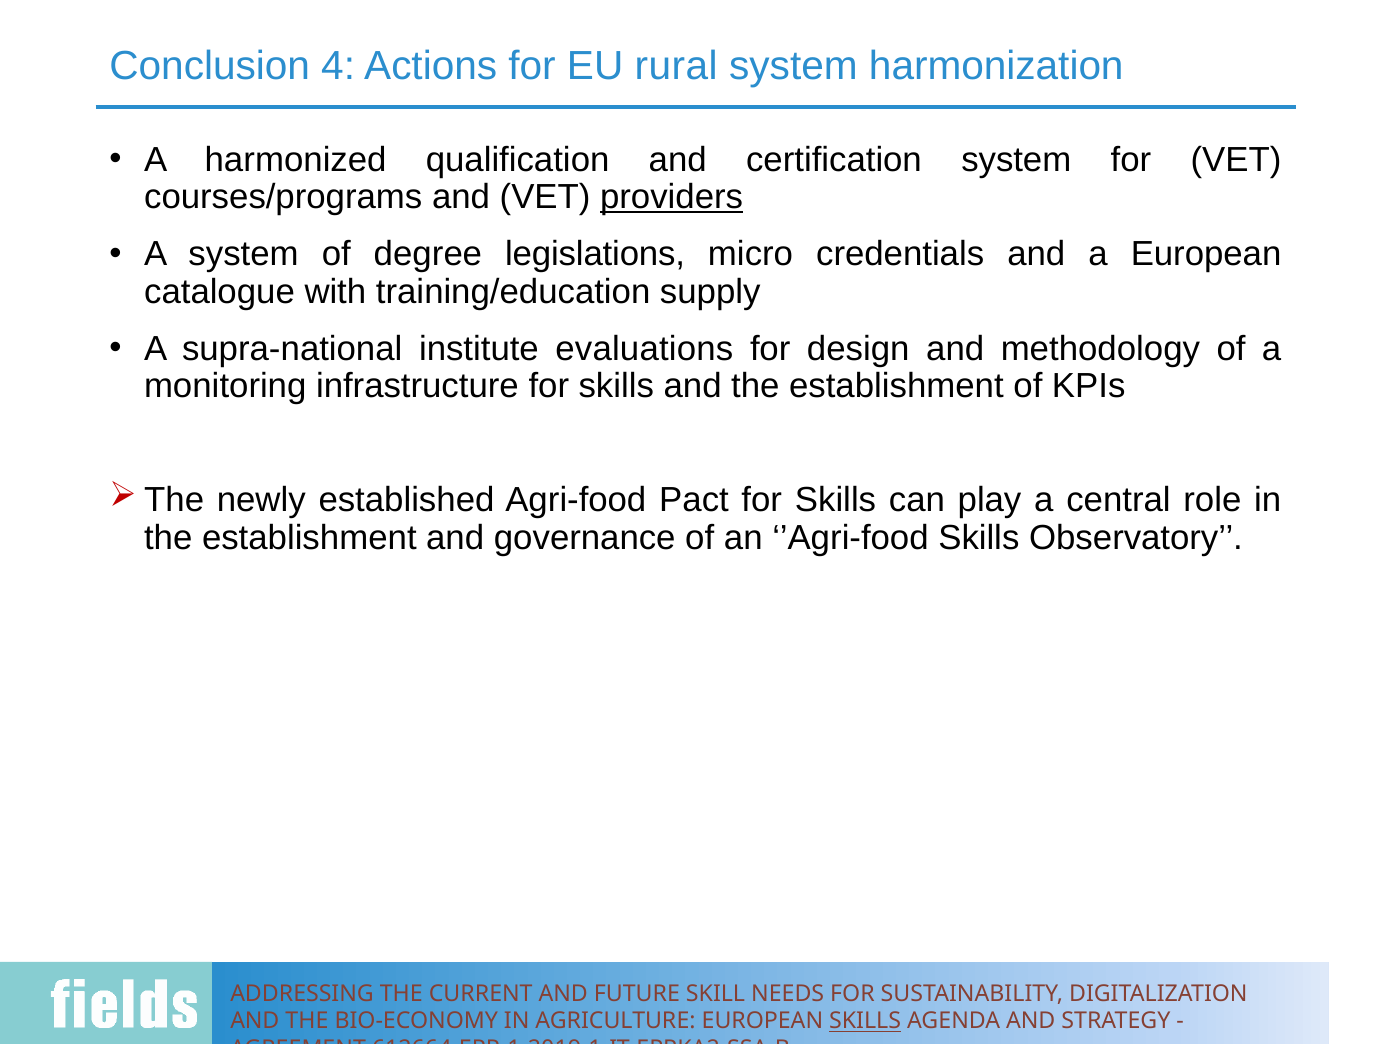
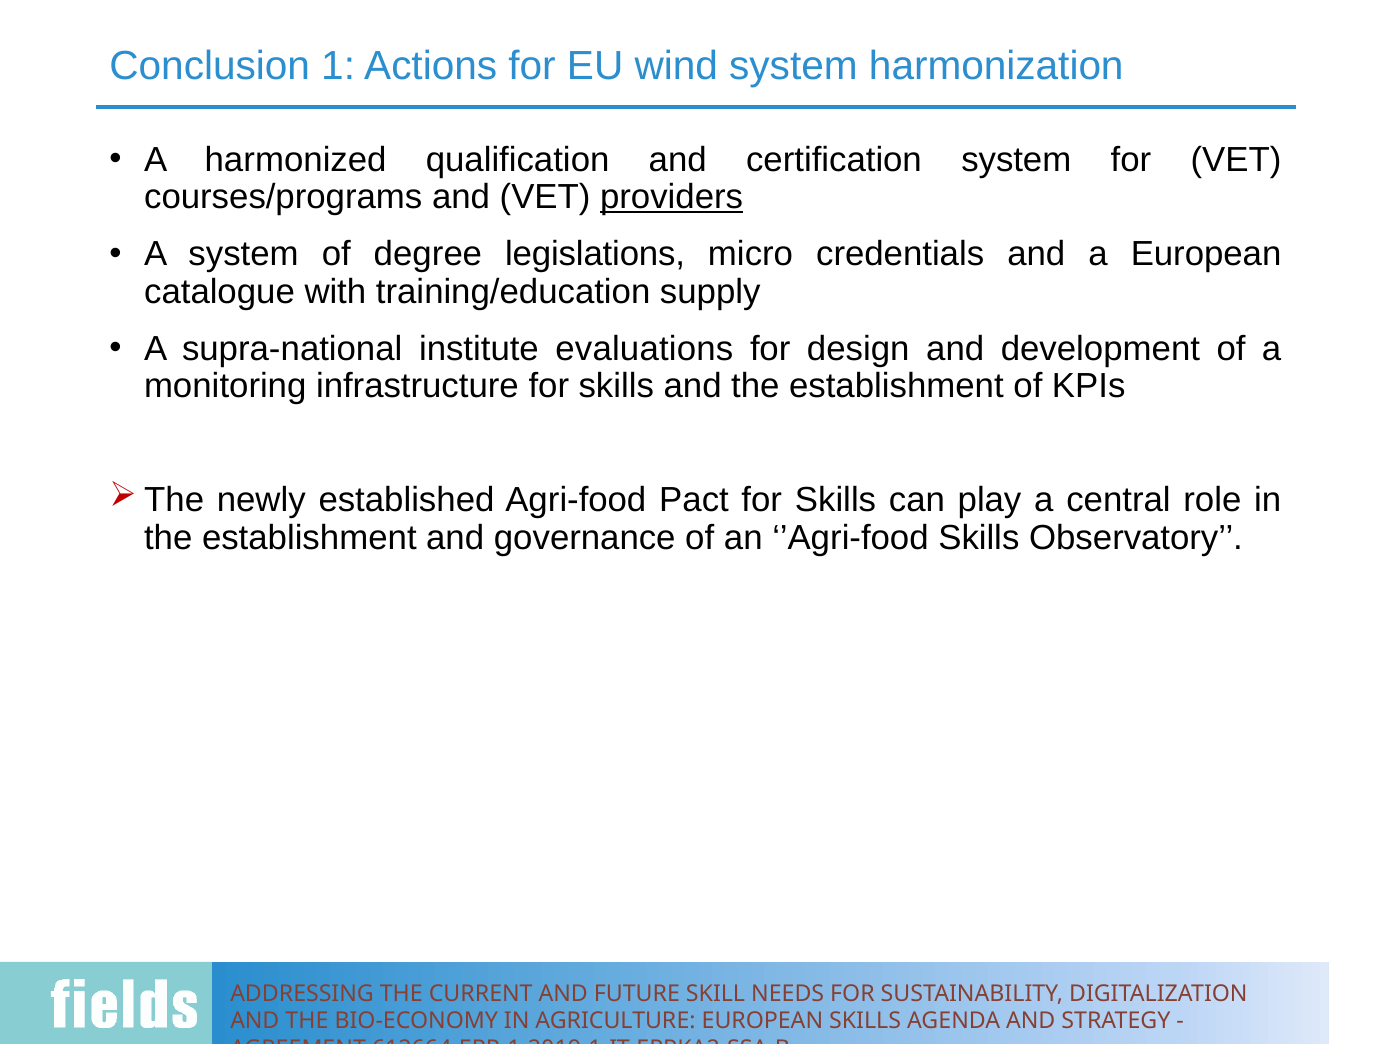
4: 4 -> 1
rural: rural -> wind
methodology: methodology -> development
SKILLS at (865, 1021) underline: present -> none
